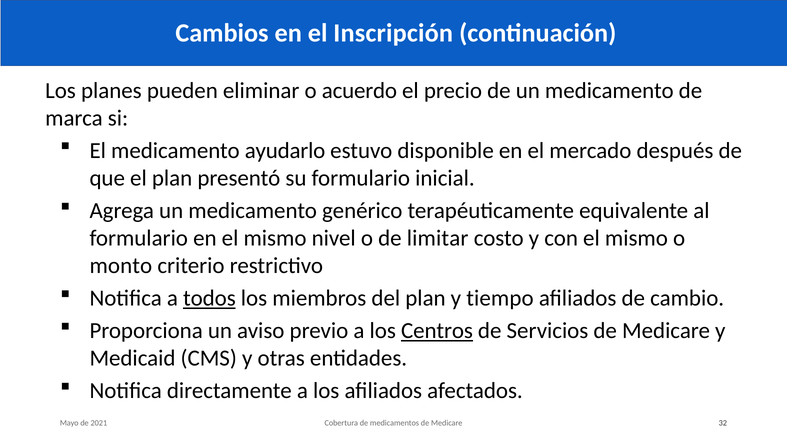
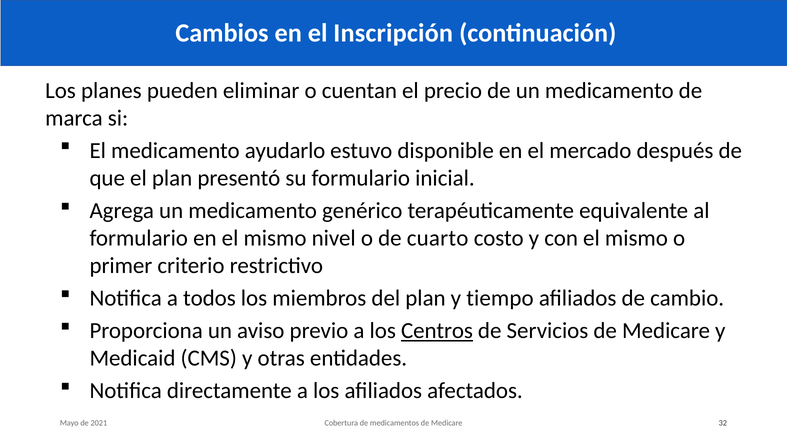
acuerdo: acuerdo -> cuentan
limitar: limitar -> cuarto
monto: monto -> primer
todos underline: present -> none
